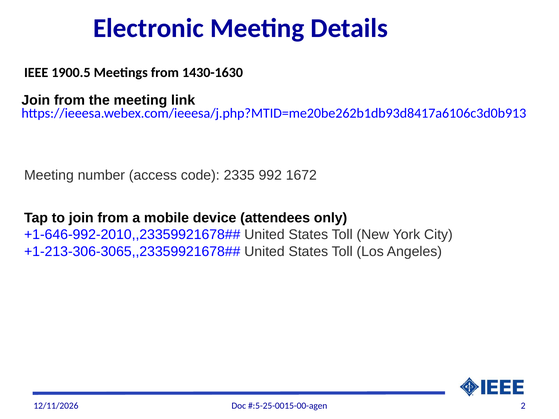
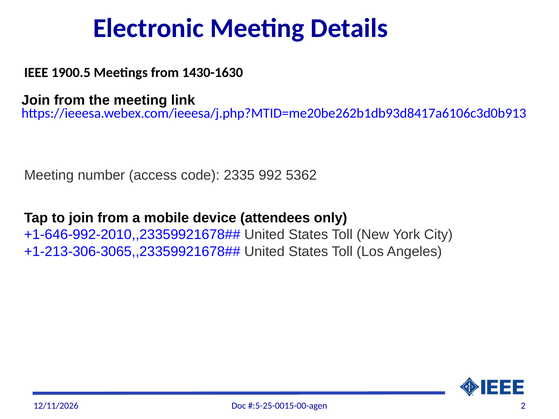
1672: 1672 -> 5362
